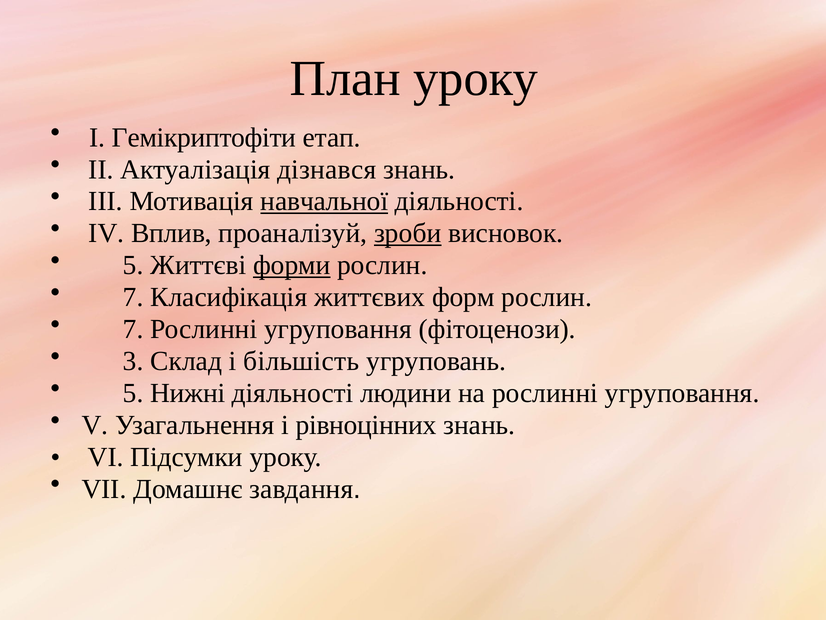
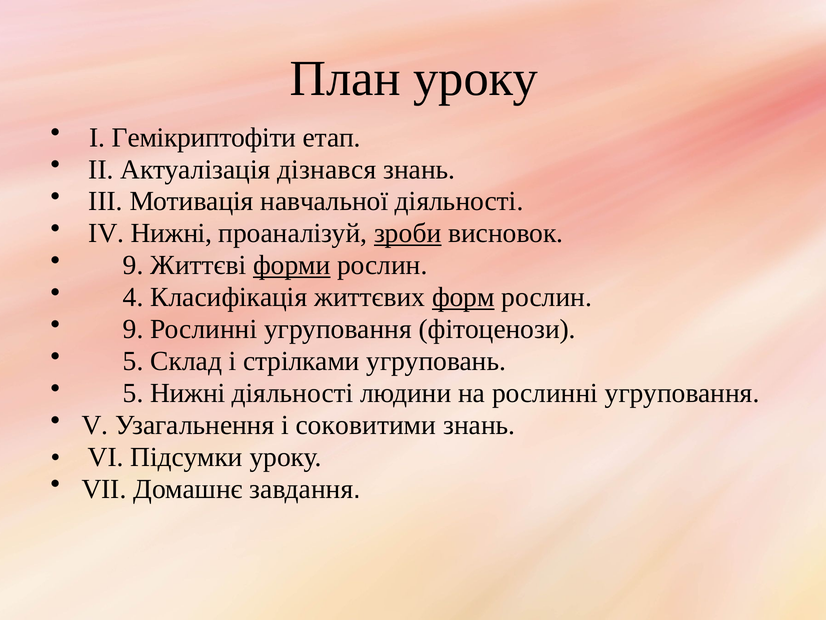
навчальної underline: present -> none
ІV Вплив: Вплив -> Нижні
5 at (133, 265): 5 -> 9
7 at (133, 297): 7 -> 4
форм underline: none -> present
7 at (133, 329): 7 -> 9
3 at (133, 361): 3 -> 5
більшість: більшість -> стрілками
рівноцінних: рівноцінних -> соковитими
